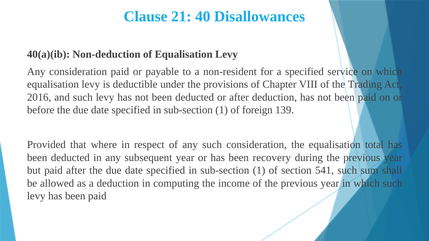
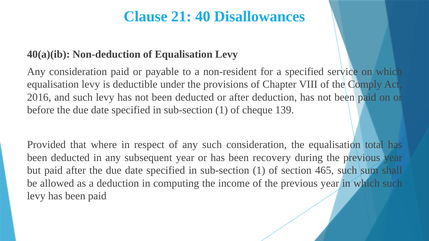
Trading: Trading -> Comply
foreign: foreign -> cheque
541: 541 -> 465
